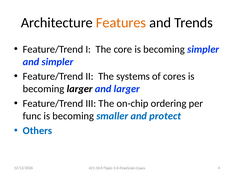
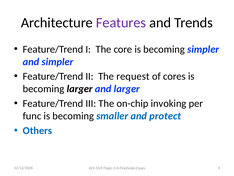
Features colour: orange -> purple
systems: systems -> request
ordering: ordering -> invoking
